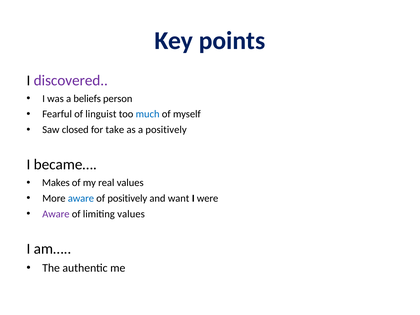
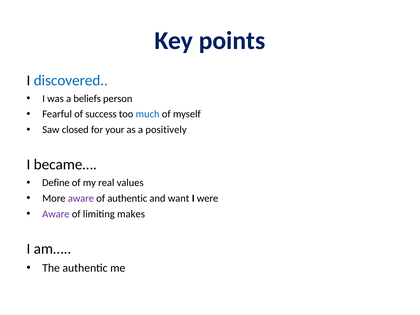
discovered colour: purple -> blue
linguist: linguist -> success
take: take -> your
Makes: Makes -> Define
aware at (81, 198) colour: blue -> purple
of positively: positively -> authentic
limiting values: values -> makes
